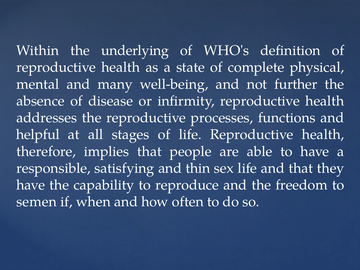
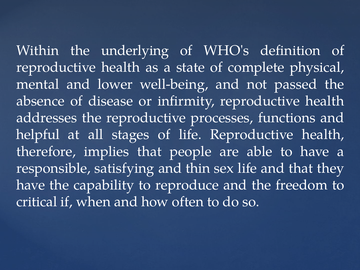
many: many -> lower
further: further -> passed
semen: semen -> critical
